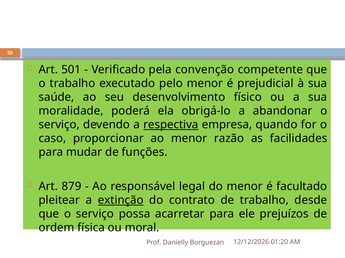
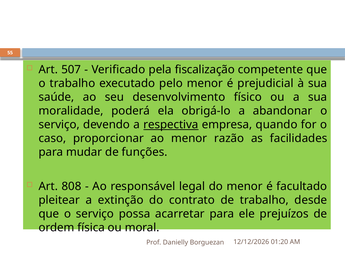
501: 501 -> 507
convenção: convenção -> fiscalização
879: 879 -> 808
extinção underline: present -> none
